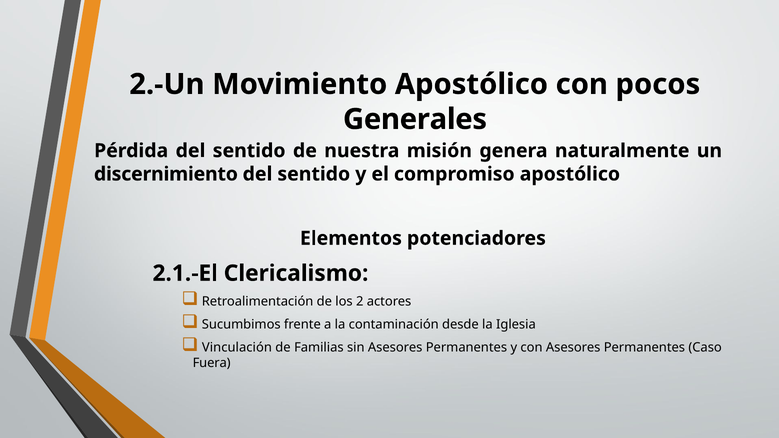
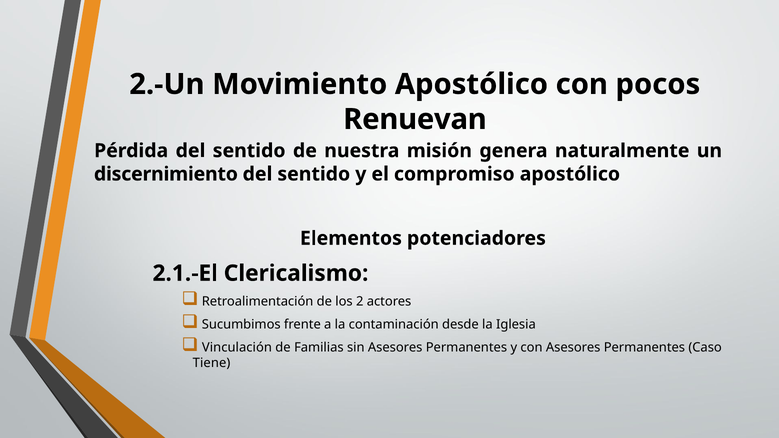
Generales: Generales -> Renuevan
Fuera: Fuera -> Tiene
